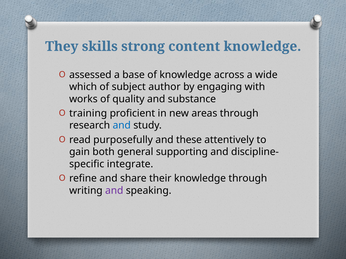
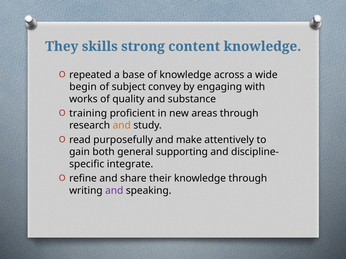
assessed: assessed -> repeated
which: which -> begin
author: author -> convey
and at (122, 126) colour: blue -> orange
these: these -> make
